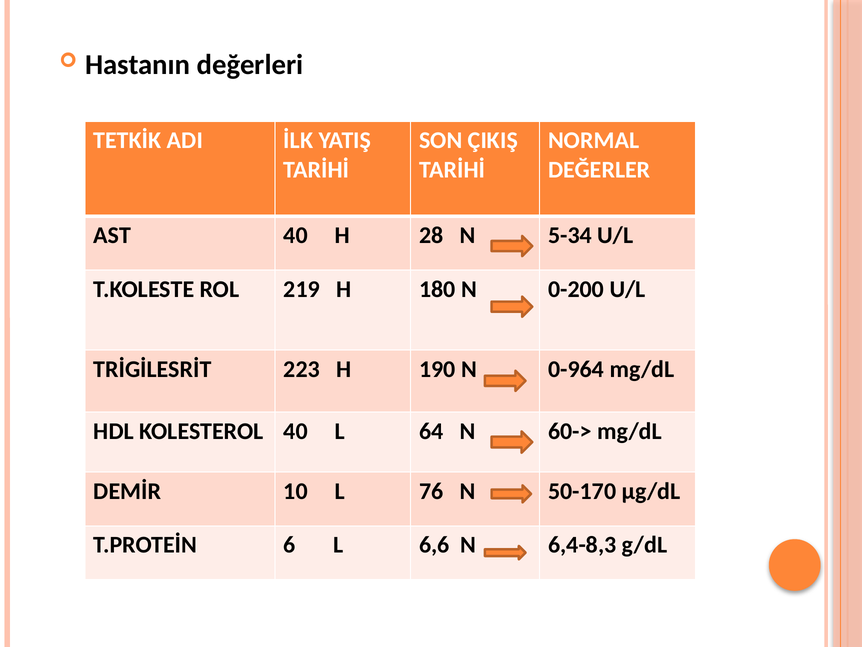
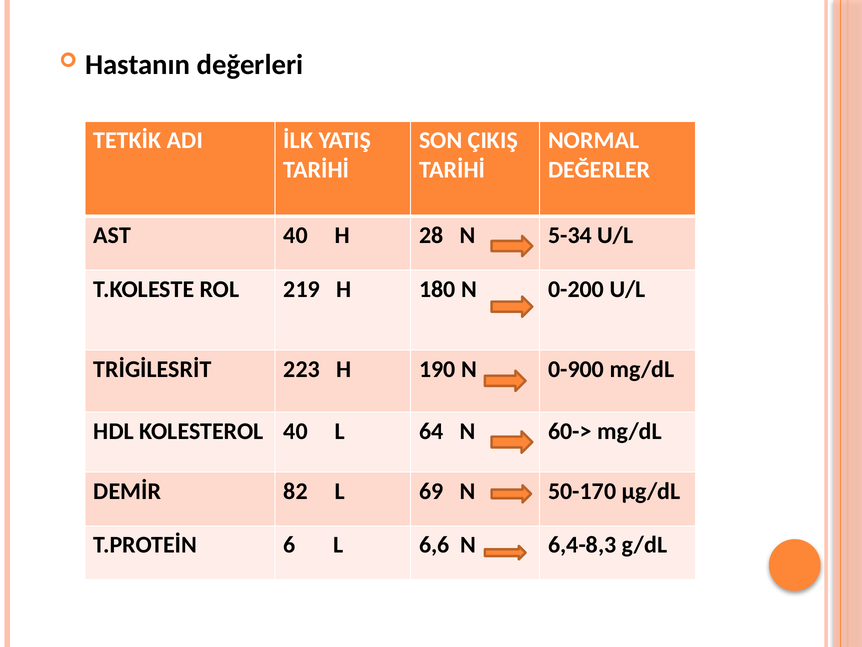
0-964: 0-964 -> 0-900
10: 10 -> 82
76: 76 -> 69
